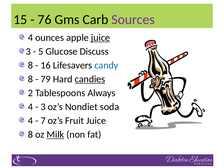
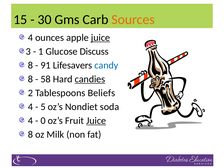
76: 76 -> 30
Sources colour: purple -> orange
5: 5 -> 1
16: 16 -> 91
79: 79 -> 58
Always: Always -> Beliefs
3 at (43, 107): 3 -> 5
7: 7 -> 0
Juice at (96, 121) underline: none -> present
Milk underline: present -> none
